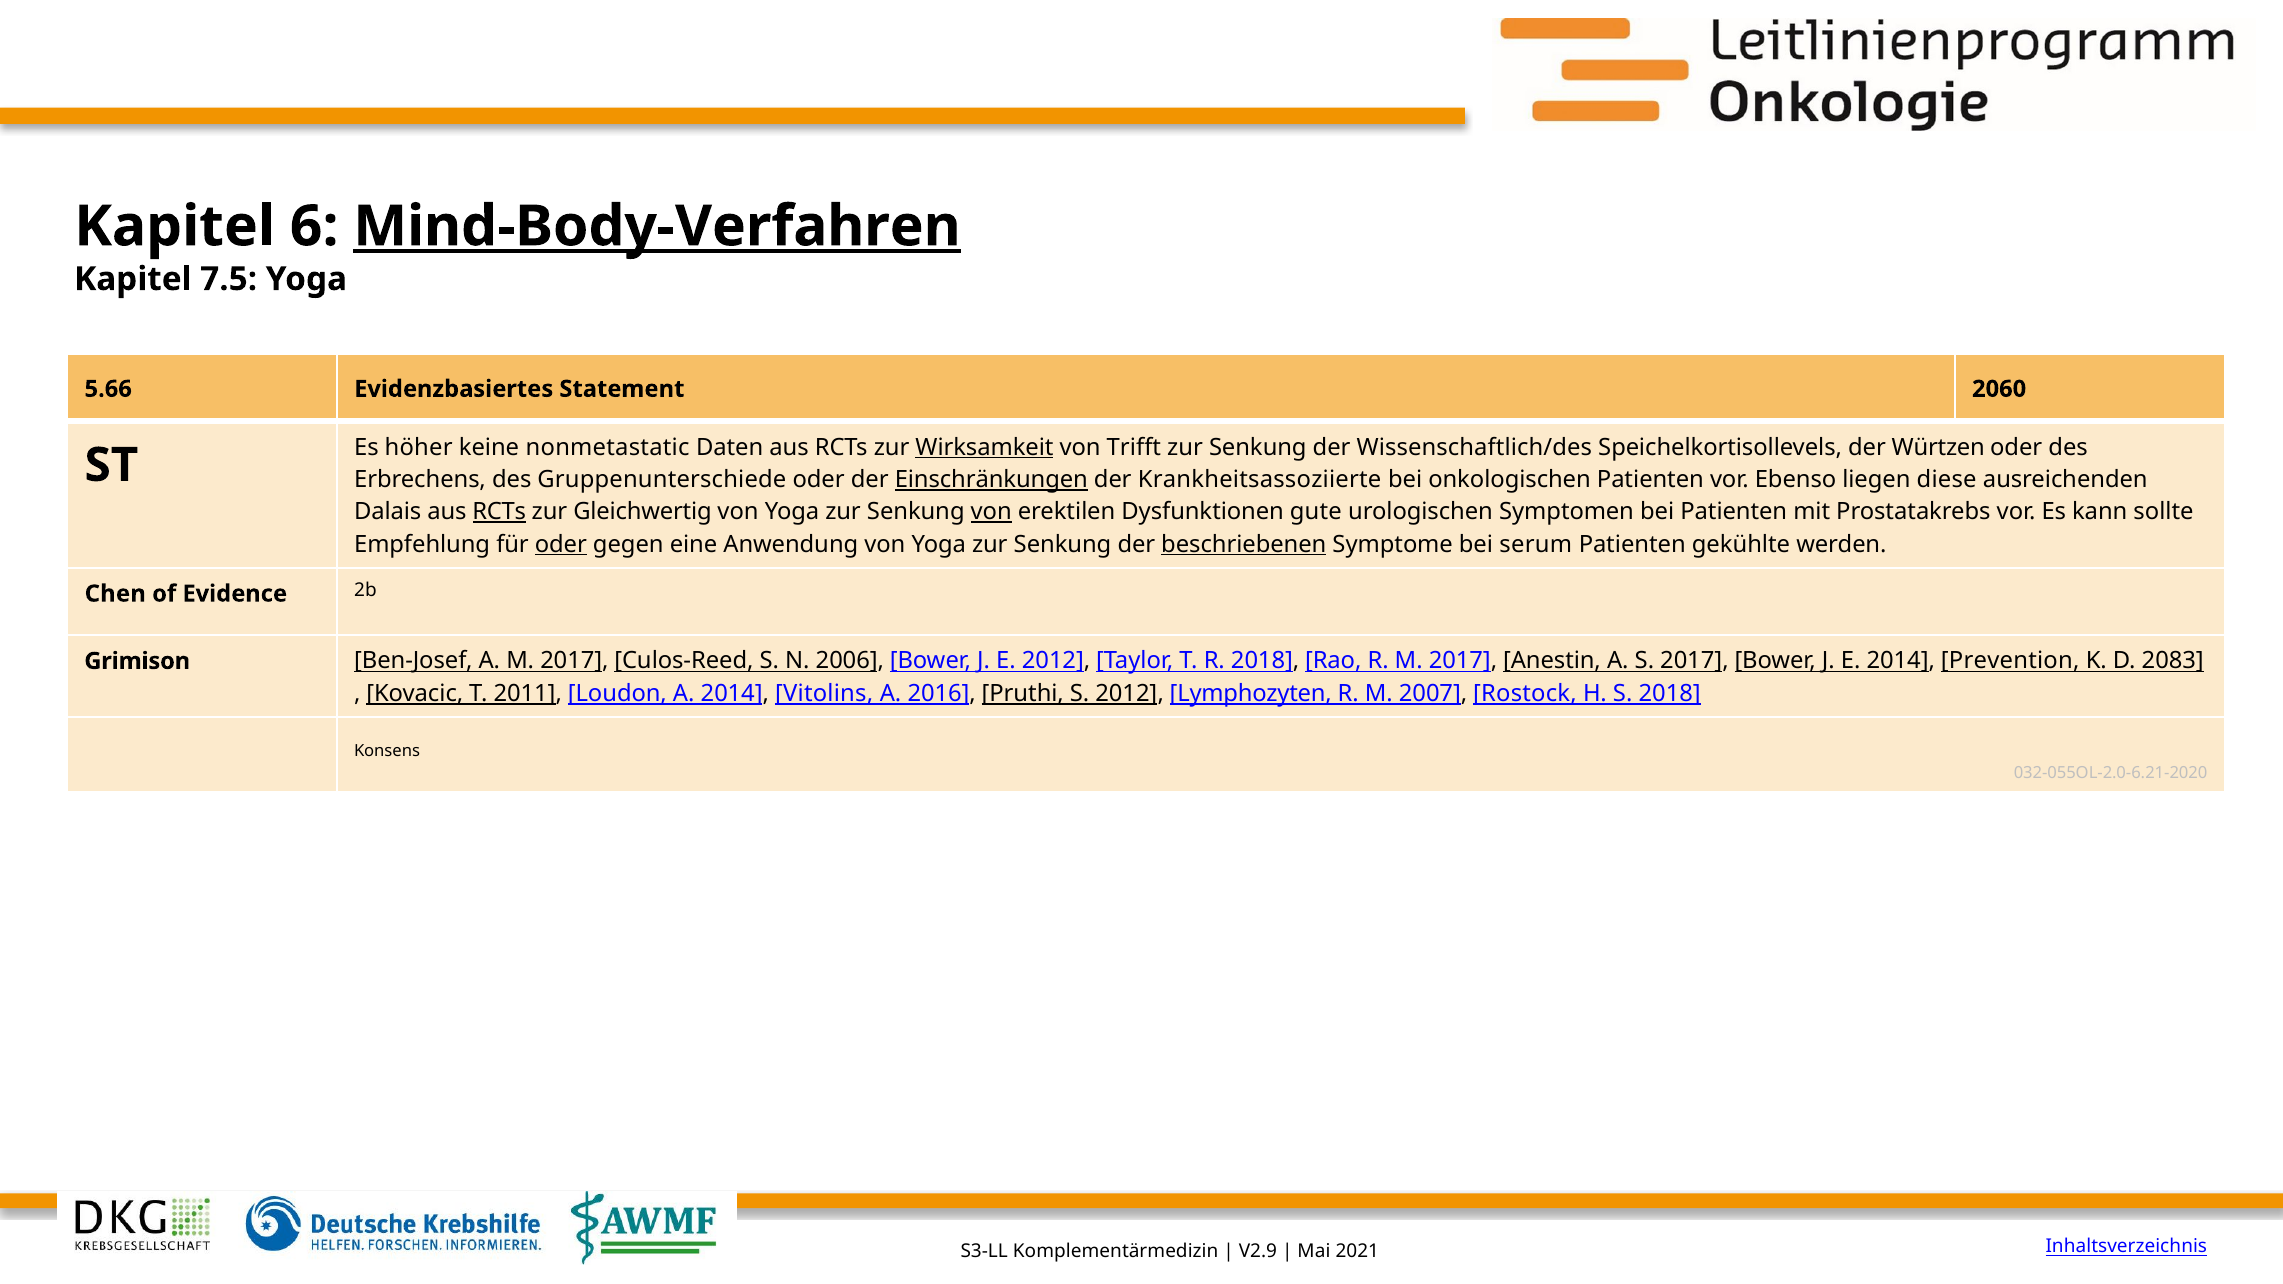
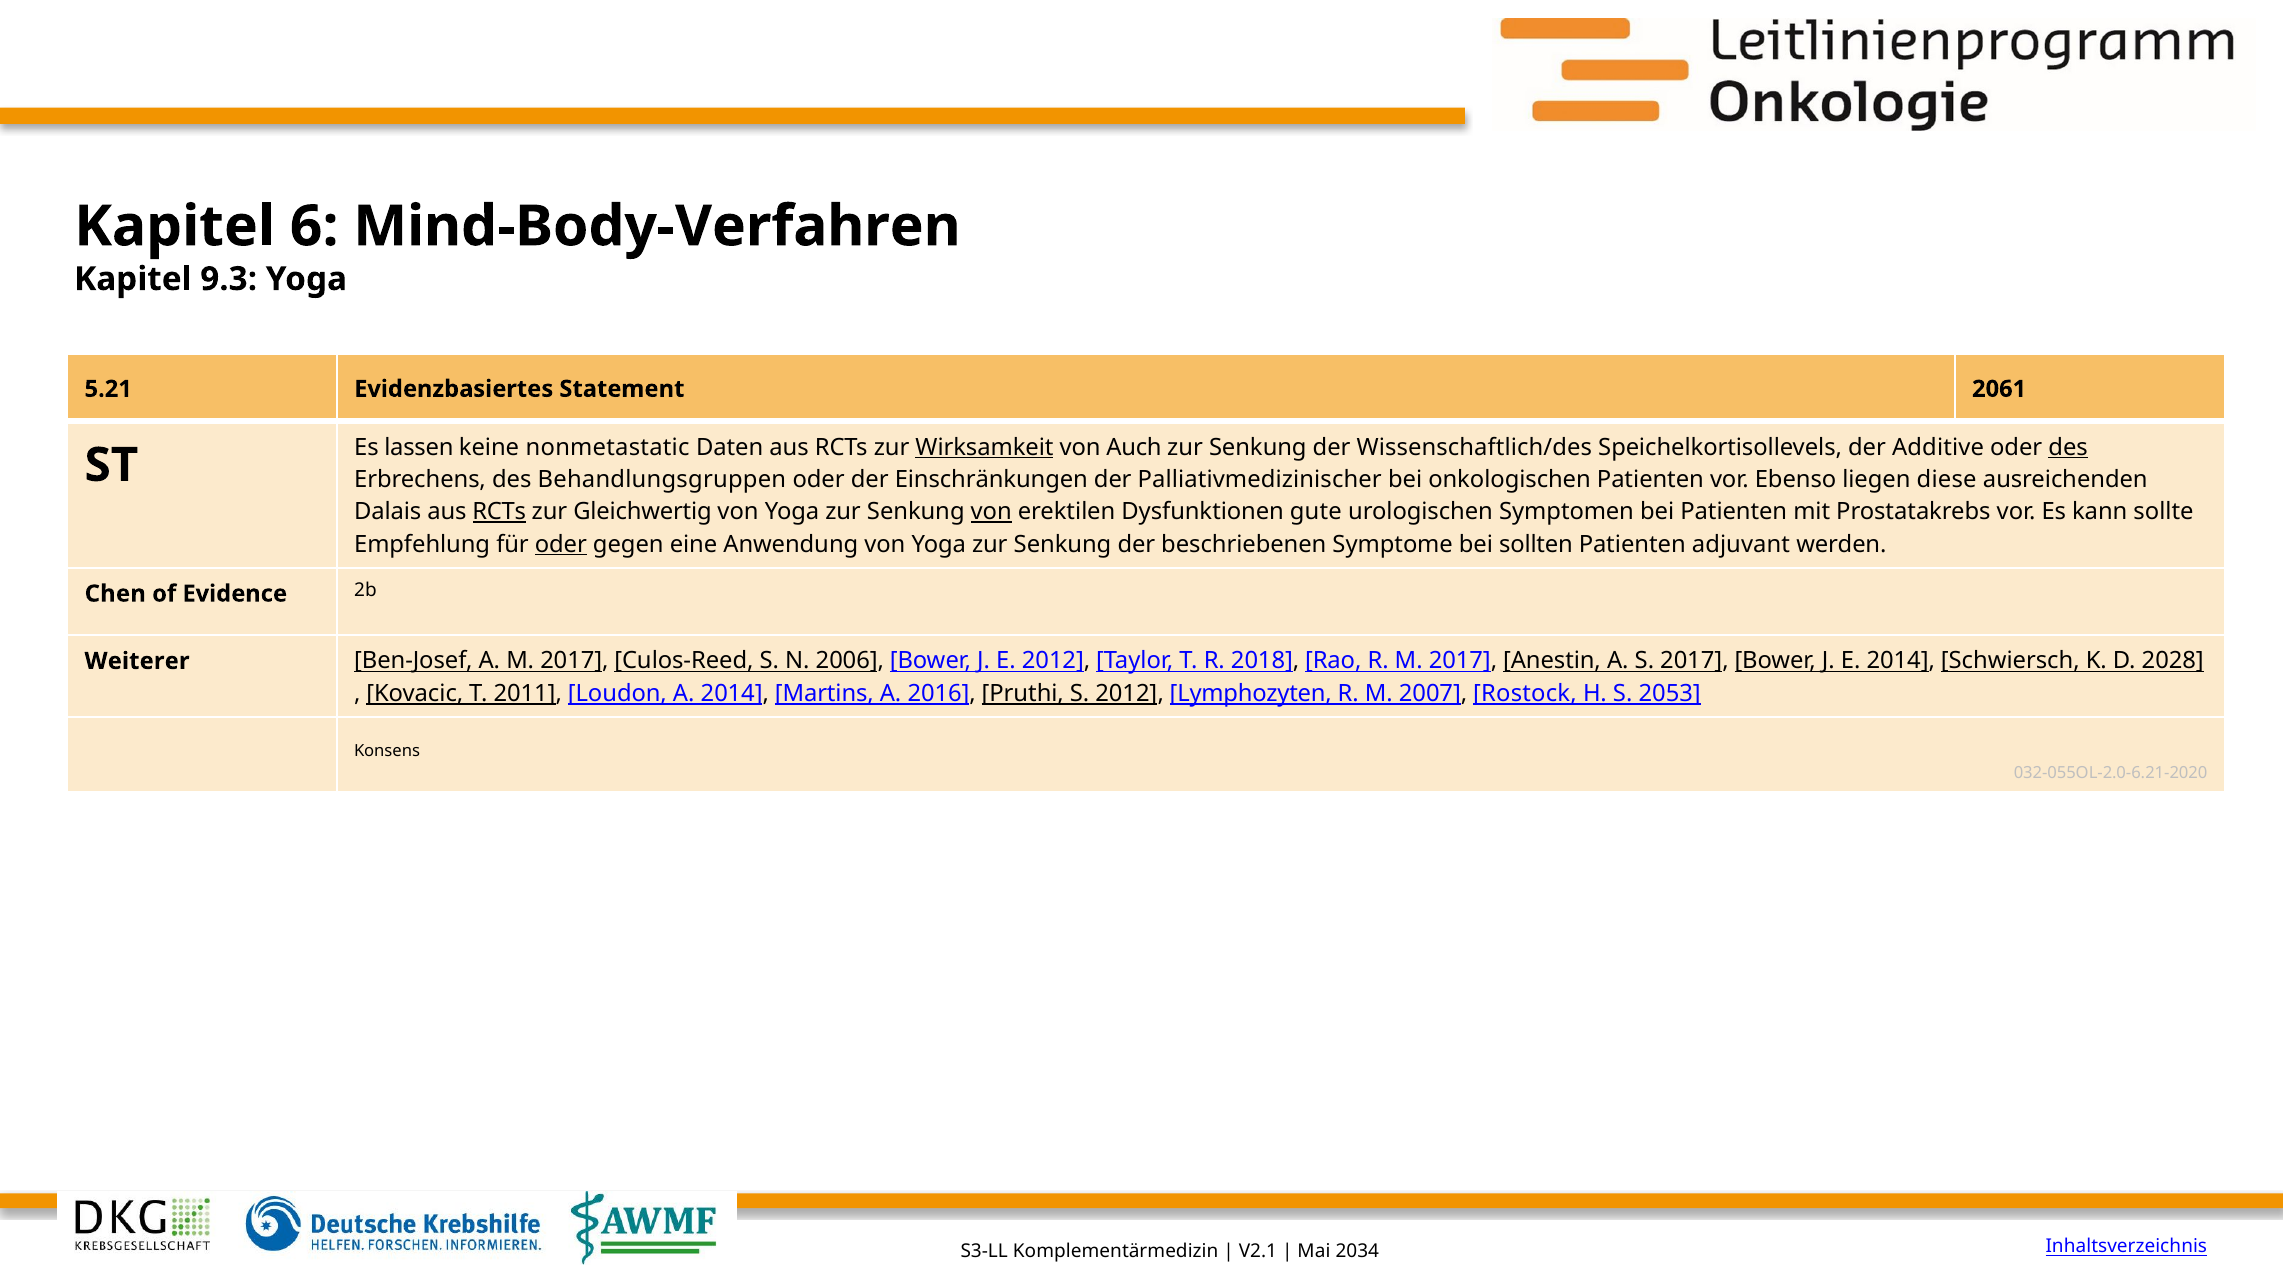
Mind-Body-Verfahren underline: present -> none
7.5: 7.5 -> 9.3
5.66: 5.66 -> 5.21
2060: 2060 -> 2061
höher: höher -> lassen
Trifft: Trifft -> Auch
Würtzen: Würtzen -> Additive
des at (2068, 447) underline: none -> present
Gruppenunterschiede: Gruppenunterschiede -> Behandlungsgruppen
Einschränkungen underline: present -> none
Krankheitsassoziierte: Krankheitsassoziierte -> Palliativmedizinischer
beschriebenen underline: present -> none
serum: serum -> sollten
gekühlte: gekühlte -> adjuvant
Grimison: Grimison -> Weiterer
Prevention: Prevention -> Schwiersch
2083: 2083 -> 2028
Vitolins: Vitolins -> Martins
S 2018: 2018 -> 2053
V2.9: V2.9 -> V2.1
2021: 2021 -> 2034
